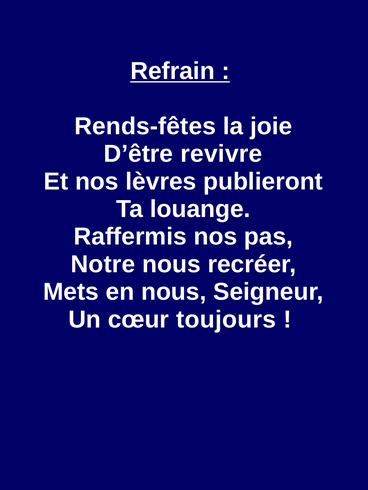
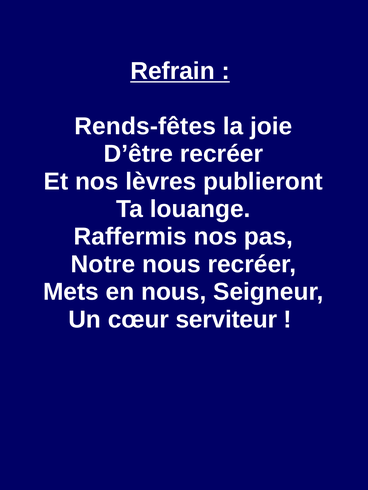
D’être revivre: revivre -> recréer
toujours: toujours -> serviteur
